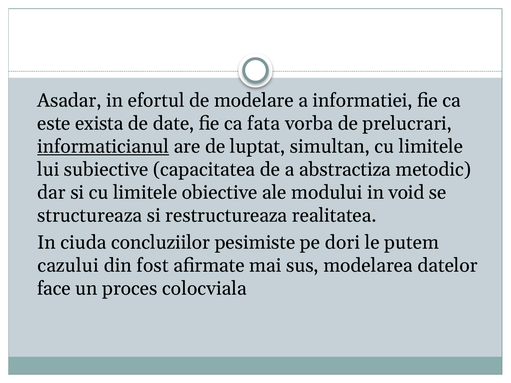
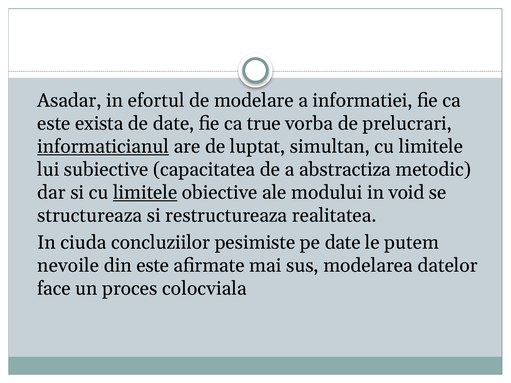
fata: fata -> true
limitele at (145, 193) underline: none -> present
pe dori: dori -> date
cazului: cazului -> nevoile
din fost: fost -> este
